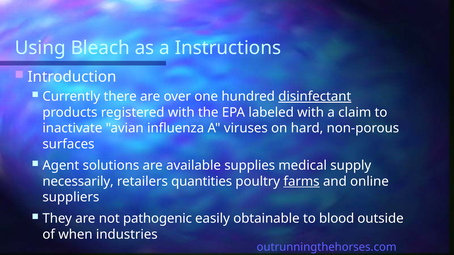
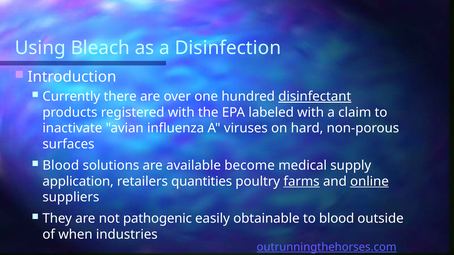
Instructions: Instructions -> Disinfection
Agent at (61, 166): Agent -> Blood
supplies: supplies -> become
necessarily: necessarily -> application
online underline: none -> present
outrunningthehorses.com underline: none -> present
